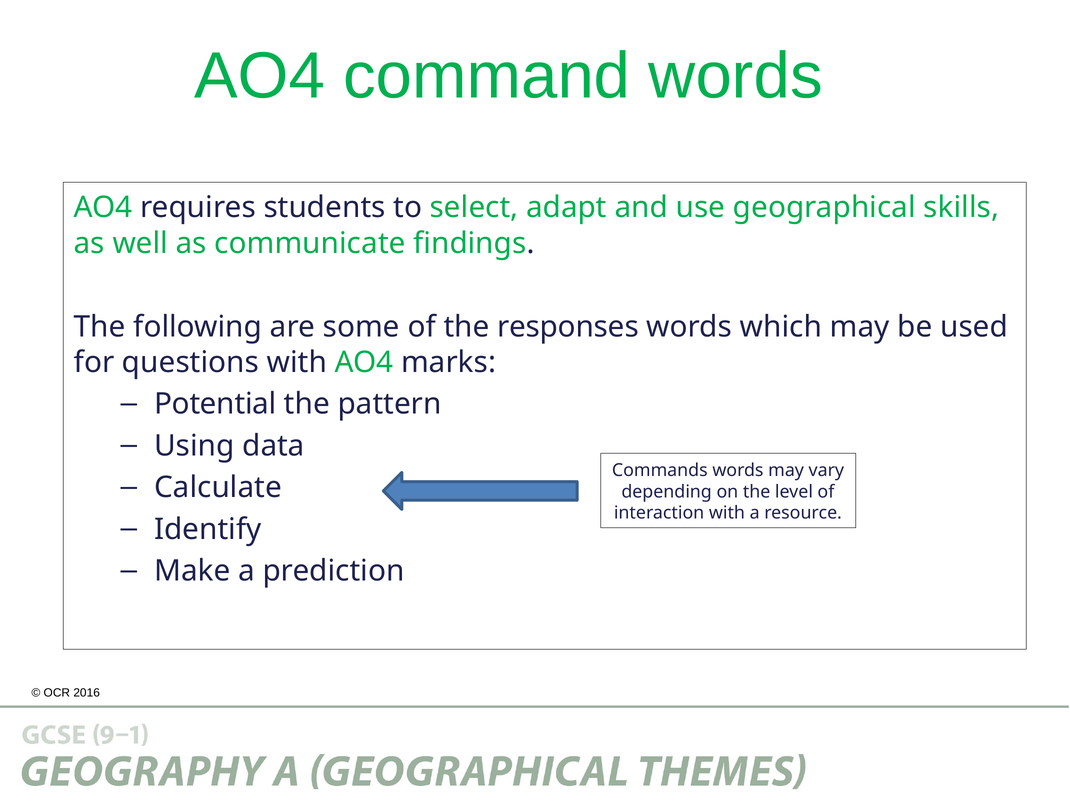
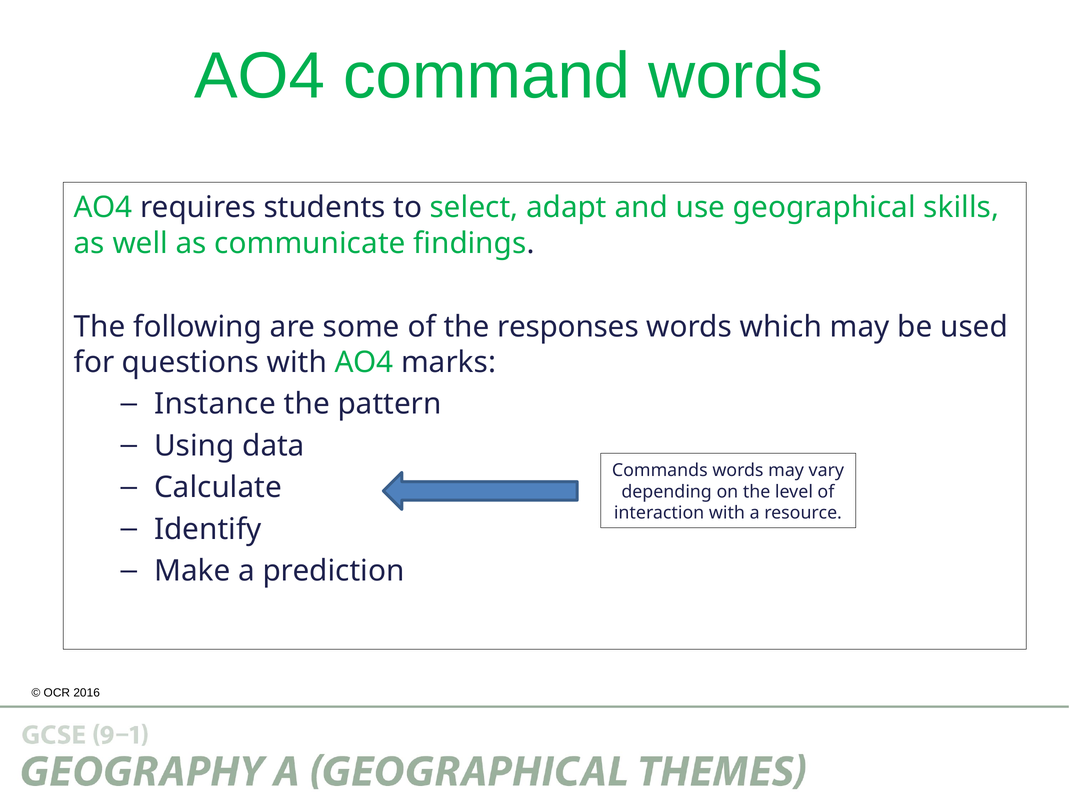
Potential: Potential -> Instance
